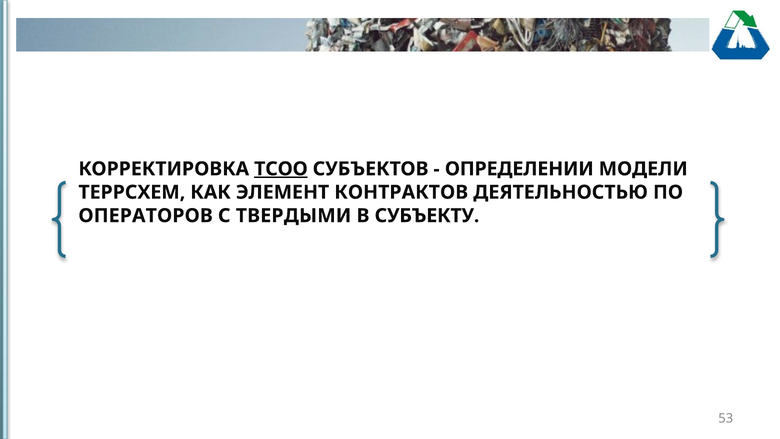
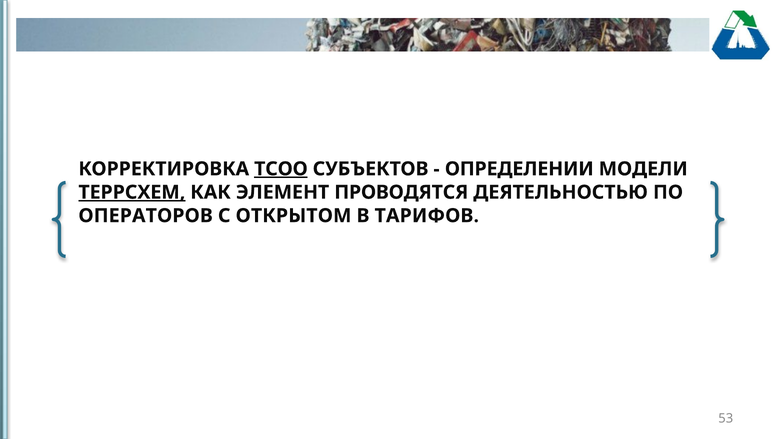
ТЕРРСХЕМ underline: none -> present
КОНТРАКТОВ: КОНТРАКТОВ -> ПРОВОДЯТСЯ
ТВЕРДЫМИ: ТВЕРДЫМИ -> ОТКРЫТОМ
СУБЪЕКТУ: СУБЪЕКТУ -> ТАРИФОВ
